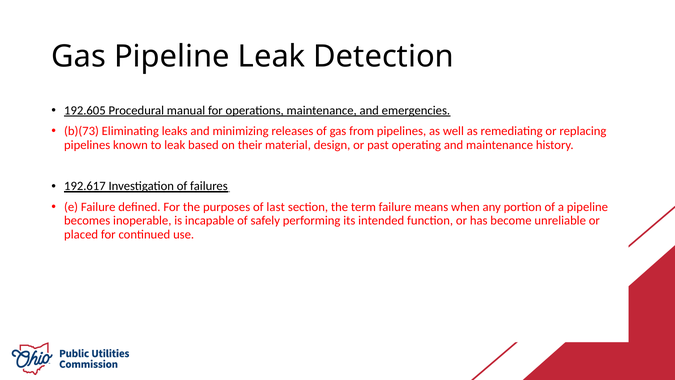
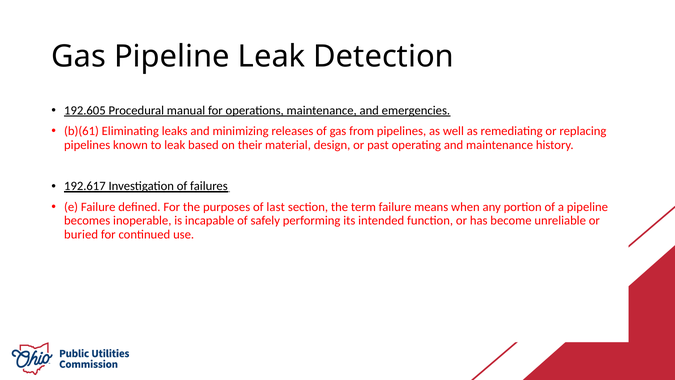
b)(73: b)(73 -> b)(61
placed: placed -> buried
